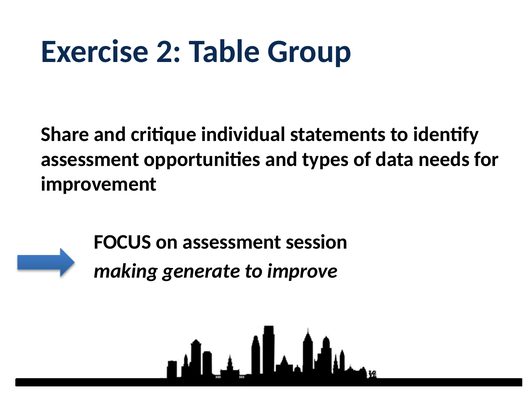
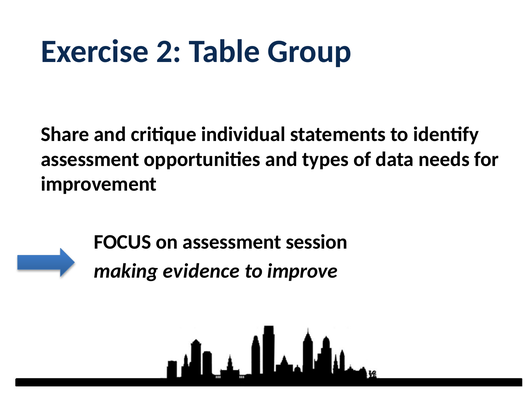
generate: generate -> evidence
